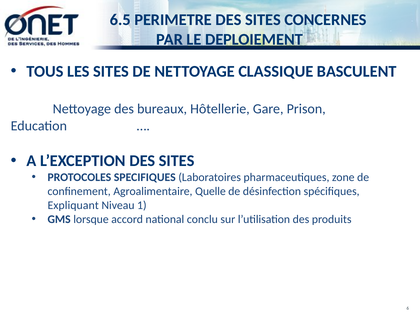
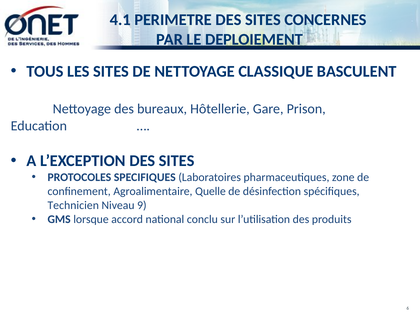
6.5: 6.5 -> 4.1
Expliquant: Expliquant -> Technicien
1: 1 -> 9
